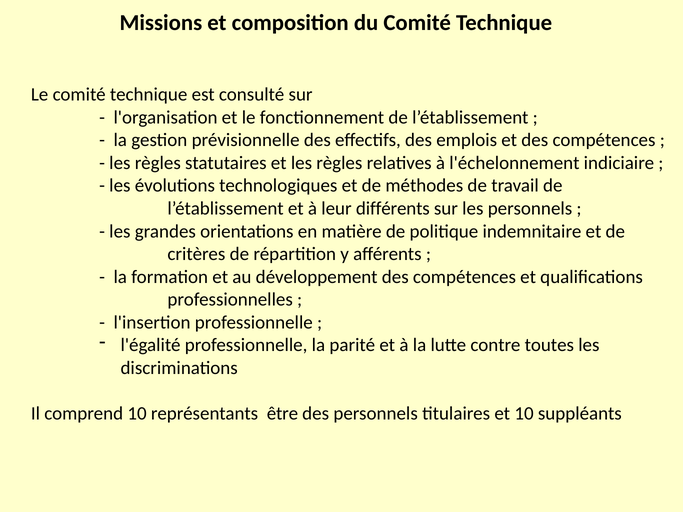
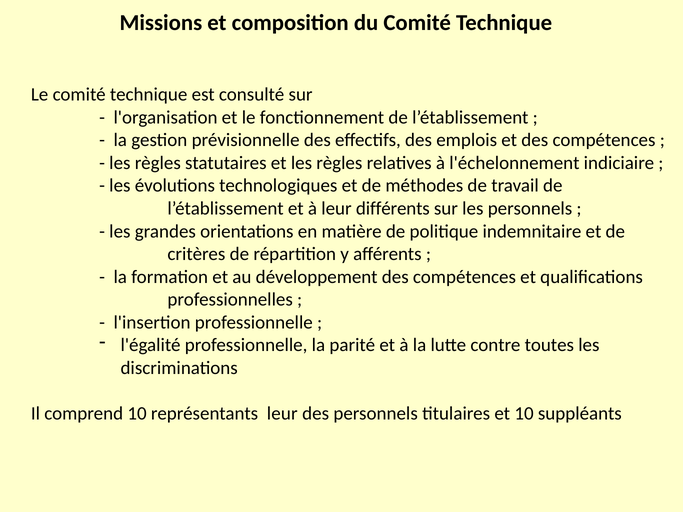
représentants être: être -> leur
